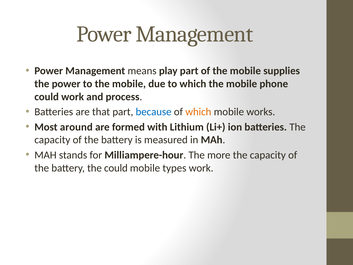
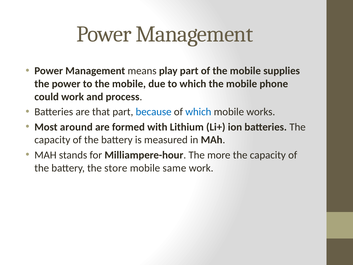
which at (198, 112) colour: orange -> blue
the could: could -> store
types: types -> same
